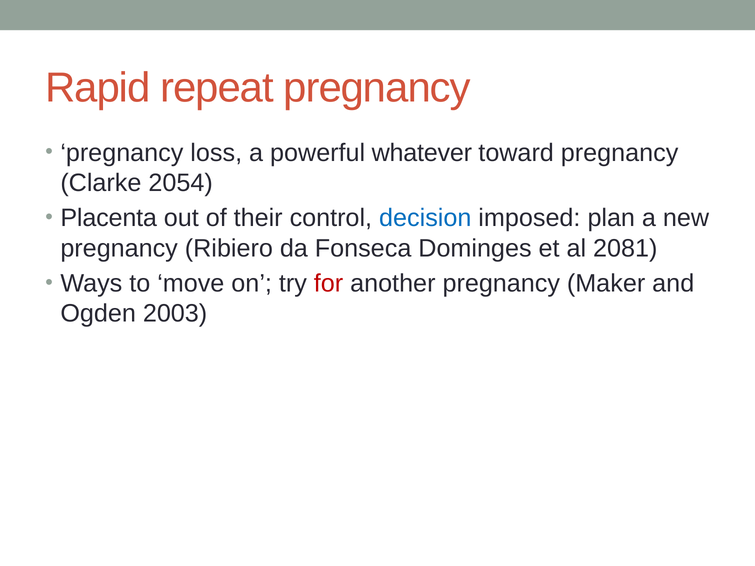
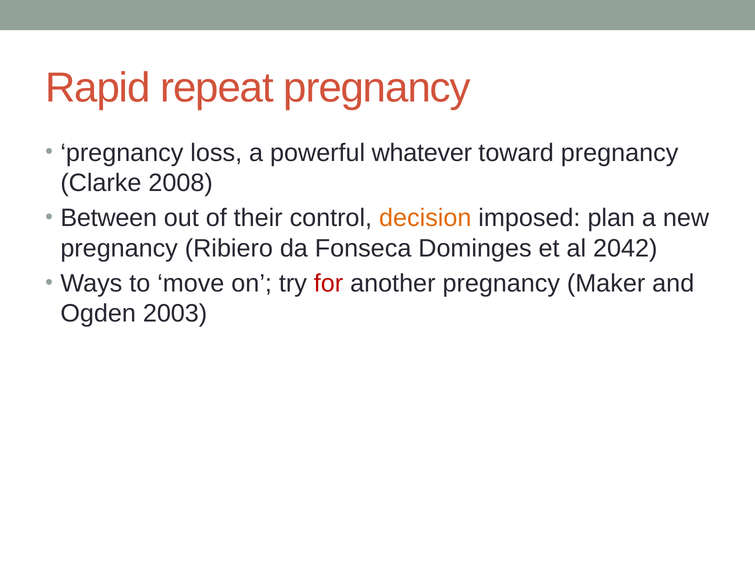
2054: 2054 -> 2008
Placenta: Placenta -> Between
decision colour: blue -> orange
2081: 2081 -> 2042
